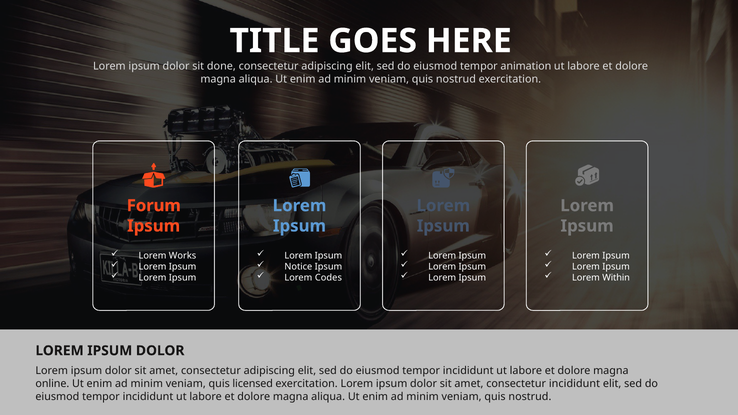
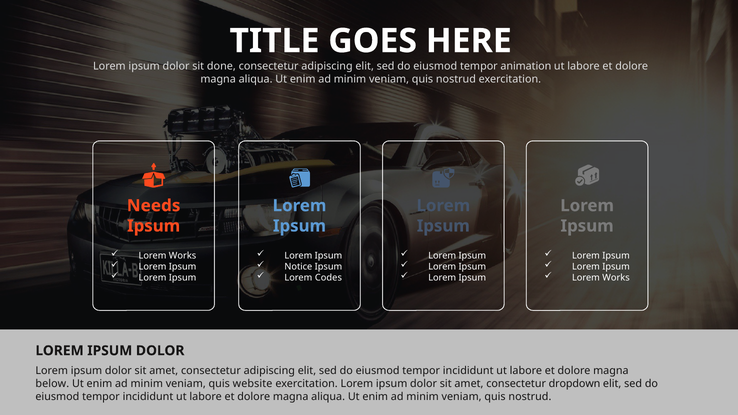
Forum: Forum -> Needs
Within at (616, 278): Within -> Works
online: online -> below
licensed: licensed -> website
consectetur incididunt: incididunt -> dropdown
